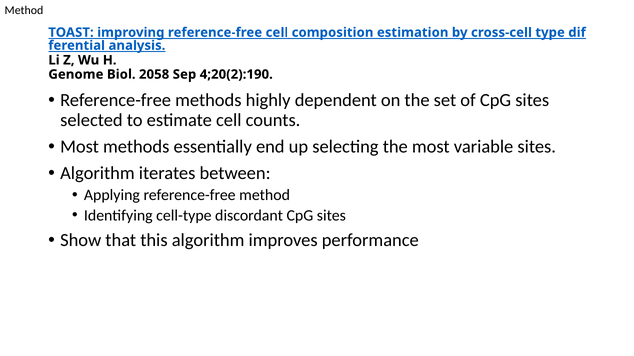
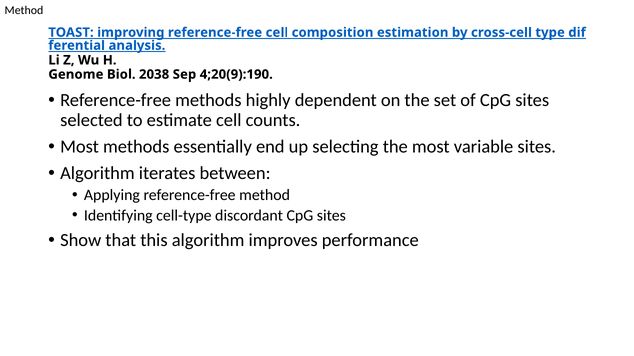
2058: 2058 -> 2038
4;20(2):190: 4;20(2):190 -> 4;20(9):190
